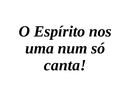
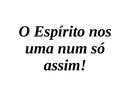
canta: canta -> assim
